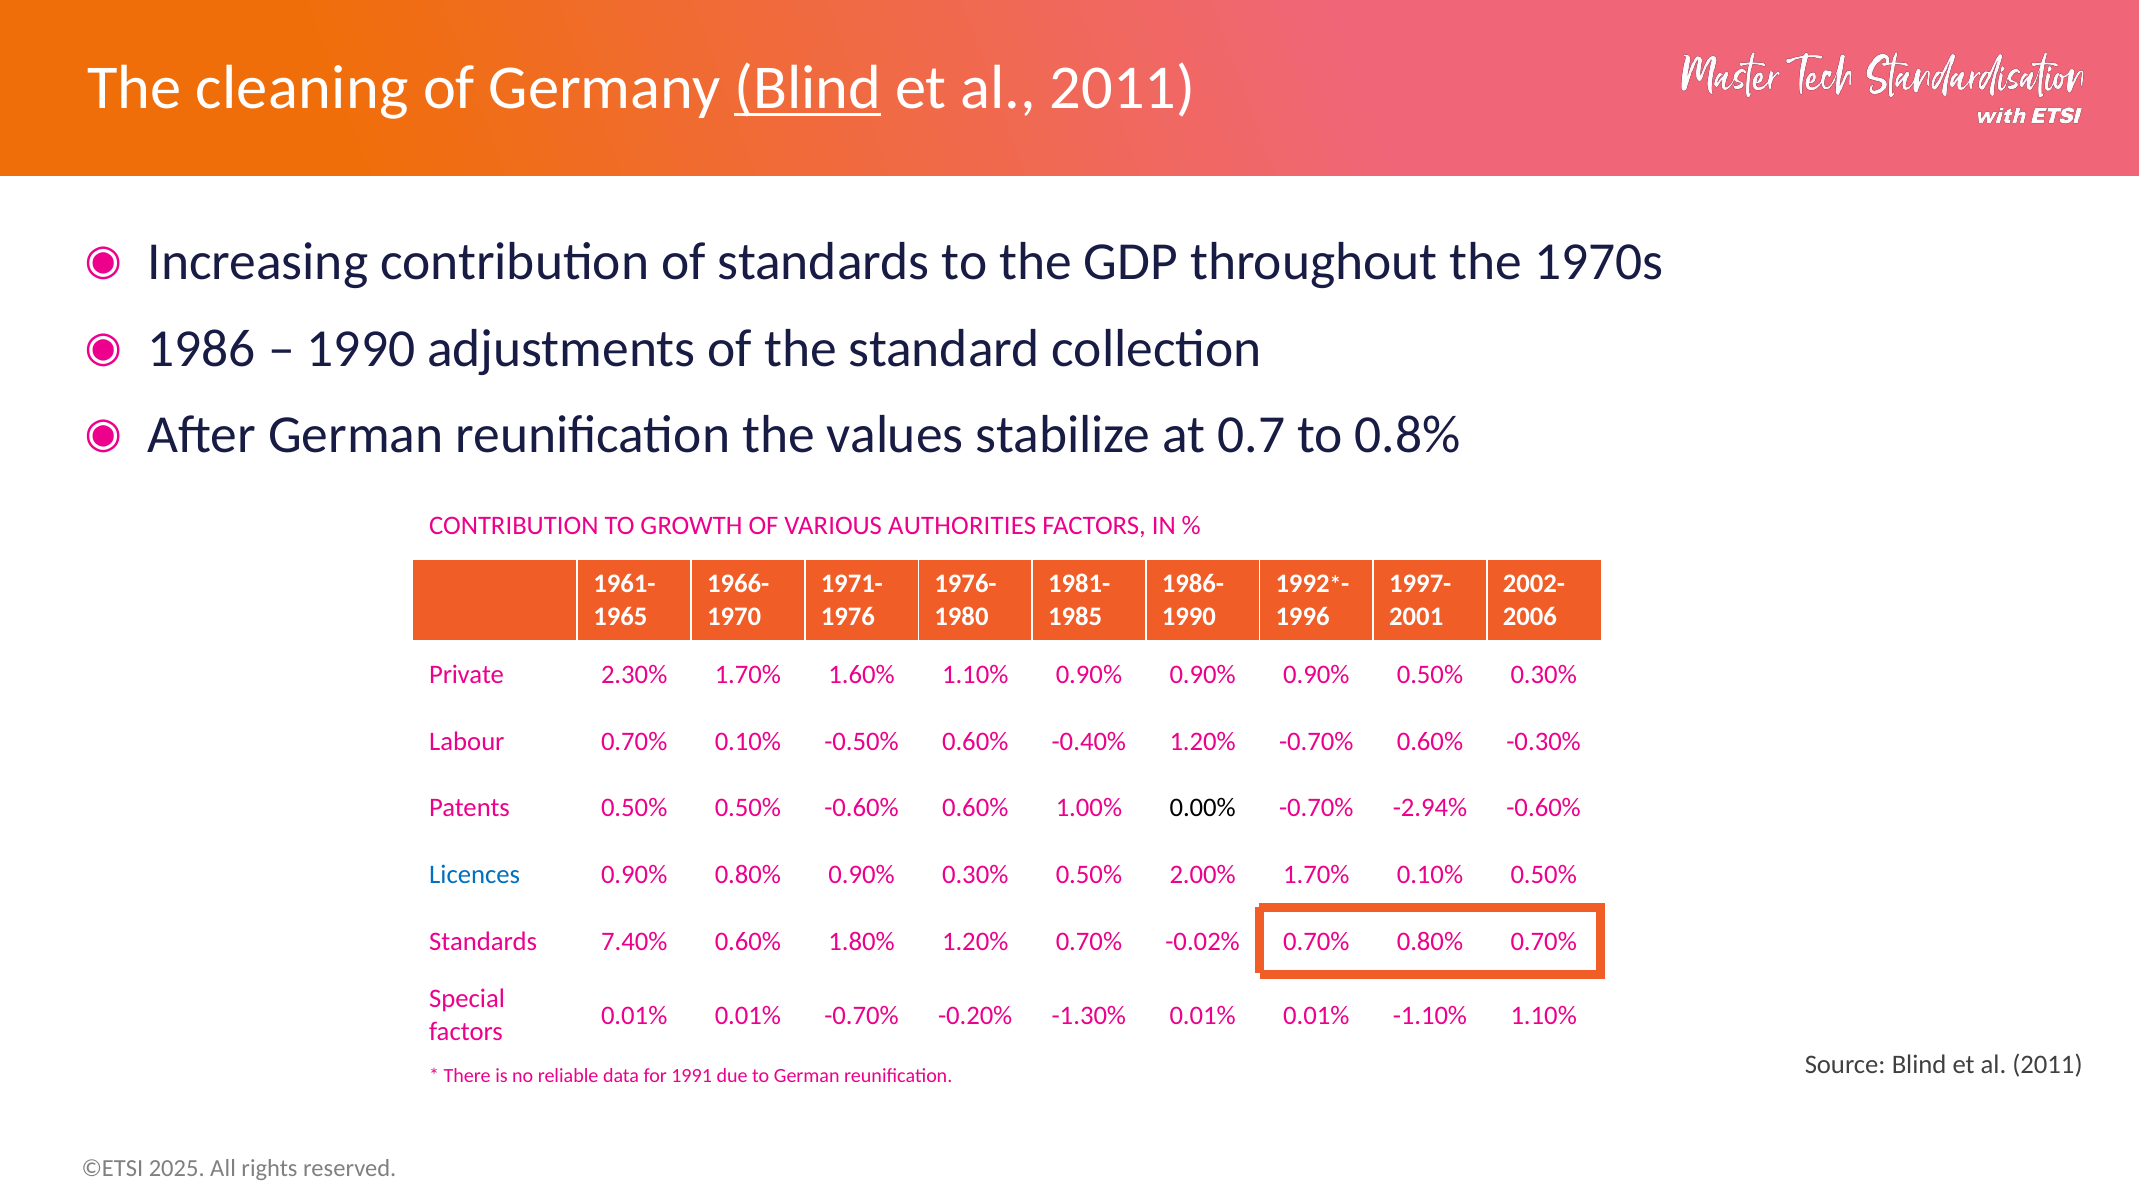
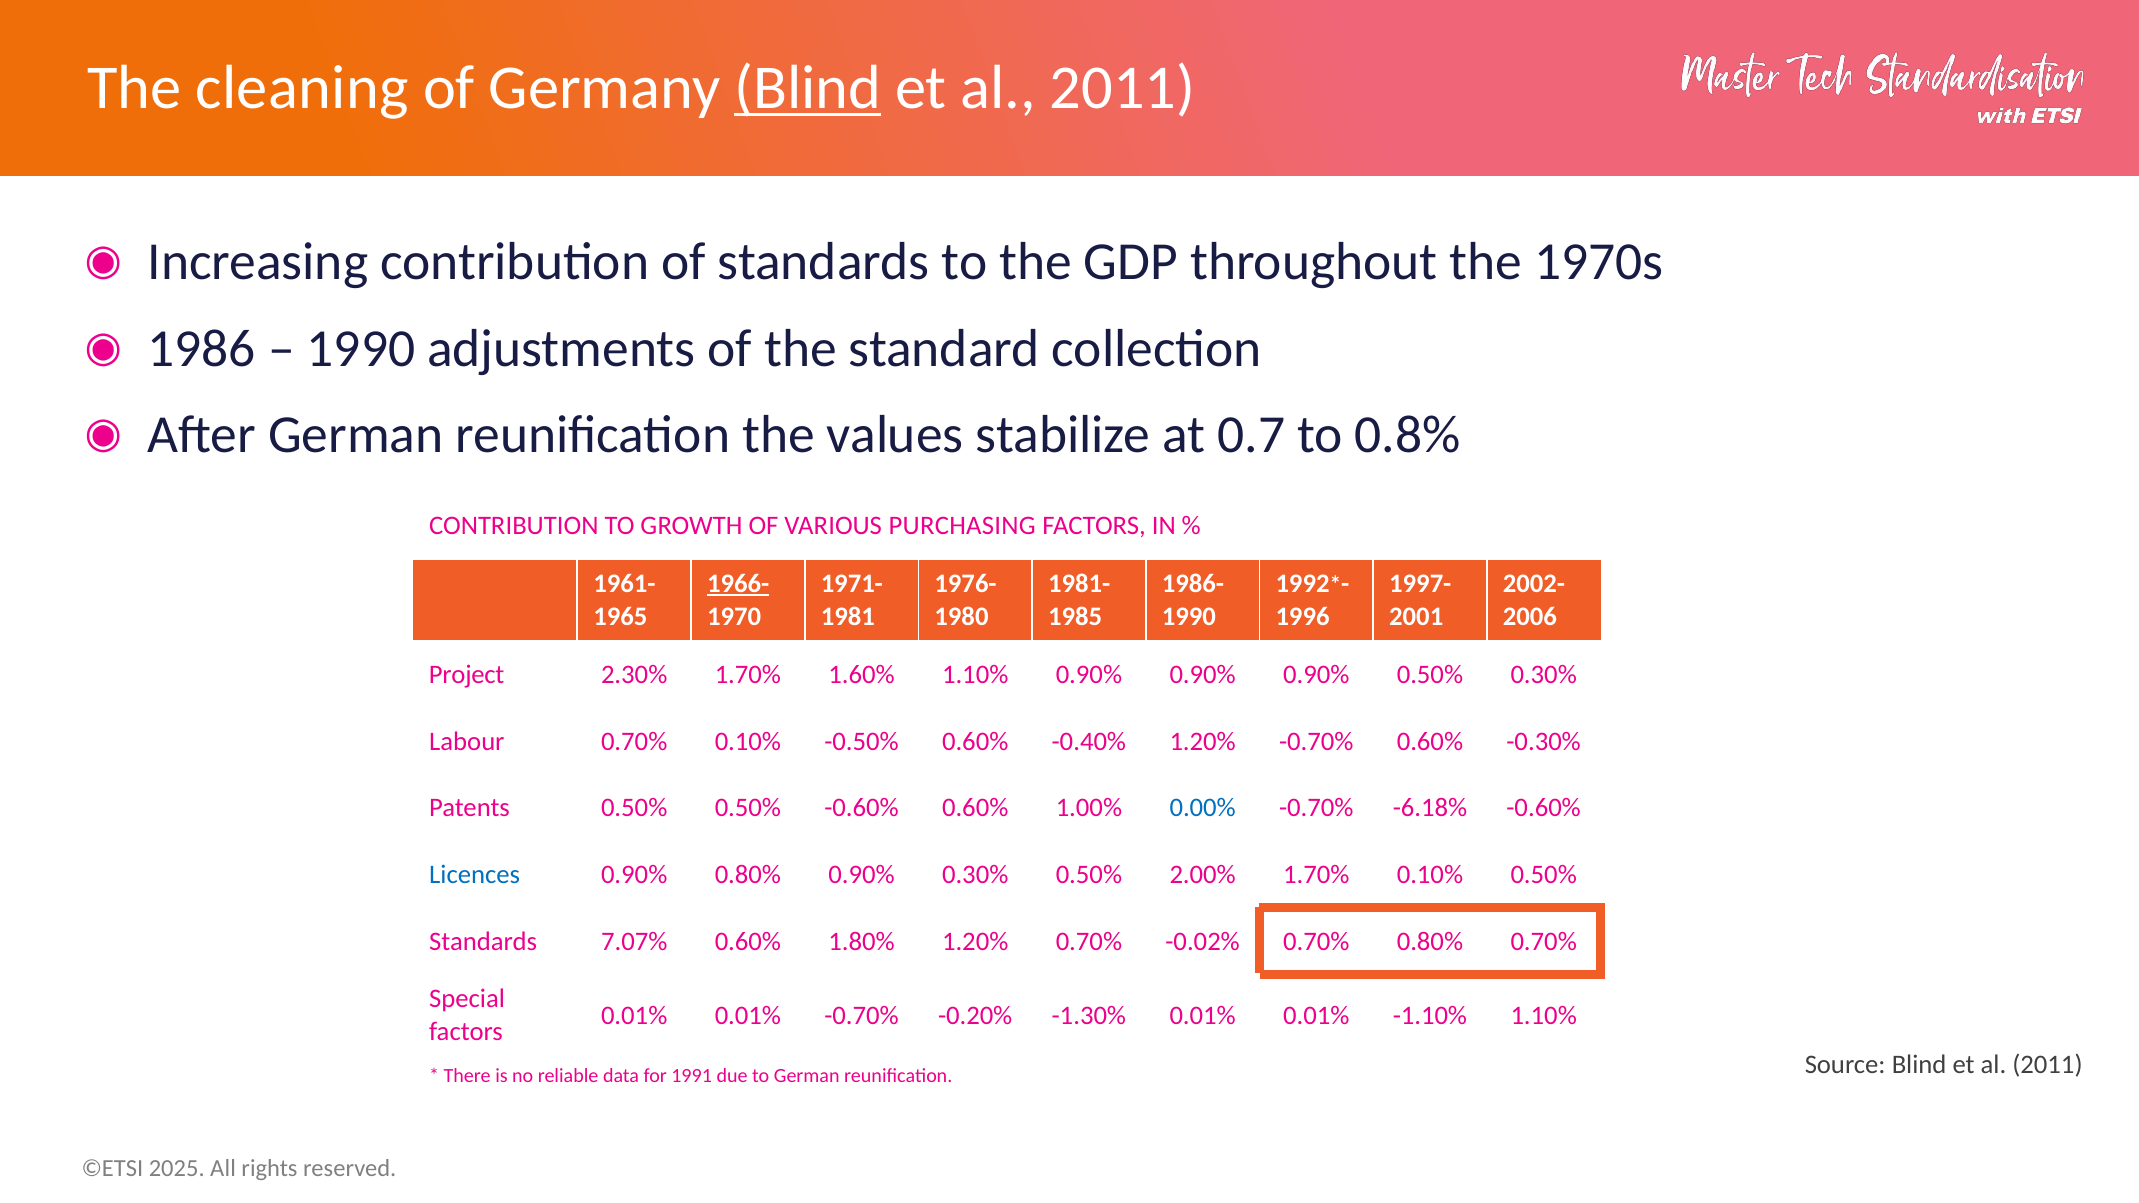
AUTHORITIES: AUTHORITIES -> PURCHASING
1966- underline: none -> present
1976: 1976 -> 1981
Private: Private -> Project
0.00% colour: black -> blue
-2.94%: -2.94% -> -6.18%
7.40%: 7.40% -> 7.07%
